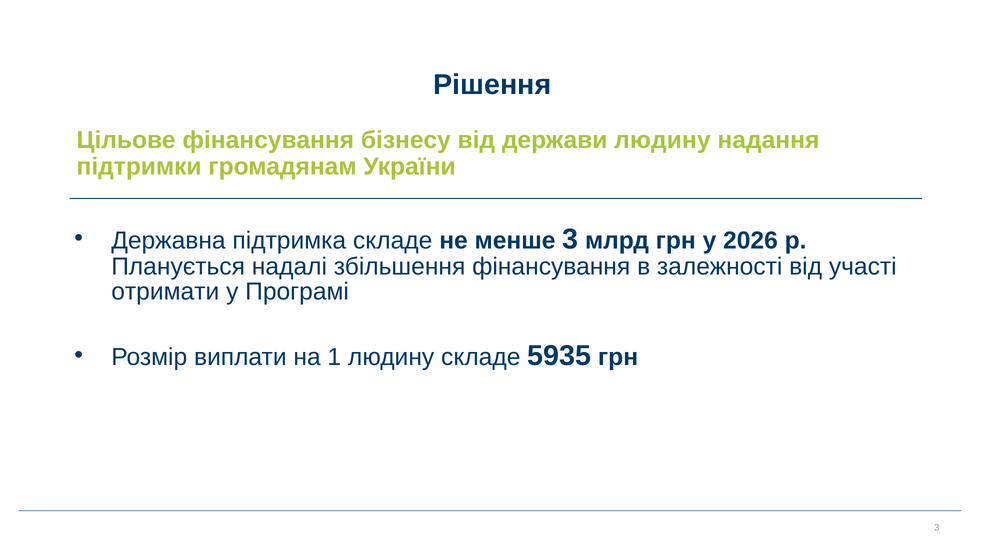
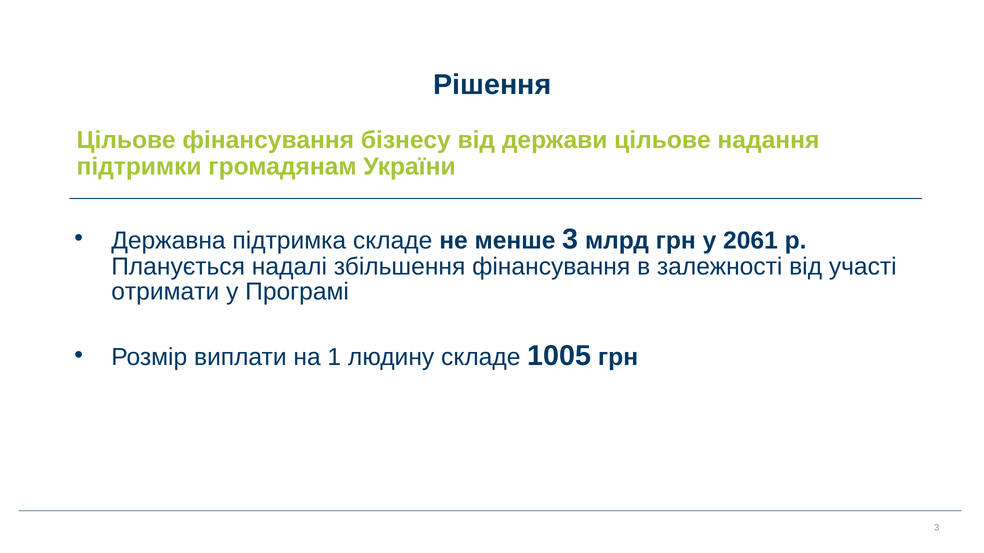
держави людину: людину -> цільове
2026: 2026 -> 2061
5935: 5935 -> 1005
